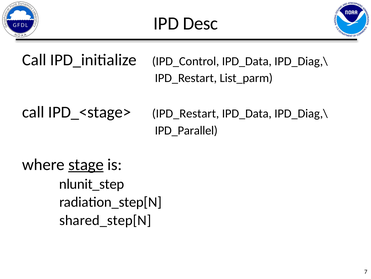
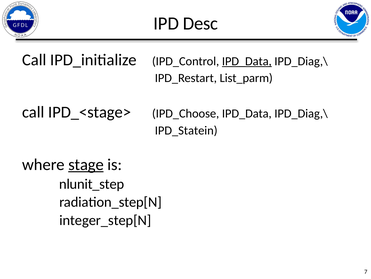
IPD_Data at (247, 61) underline: none -> present
IPD_<stage> IPD_Restart: IPD_Restart -> IPD_Choose
IPD_Parallel: IPD_Parallel -> IPD_Statein
shared_step[N: shared_step[N -> integer_step[N
